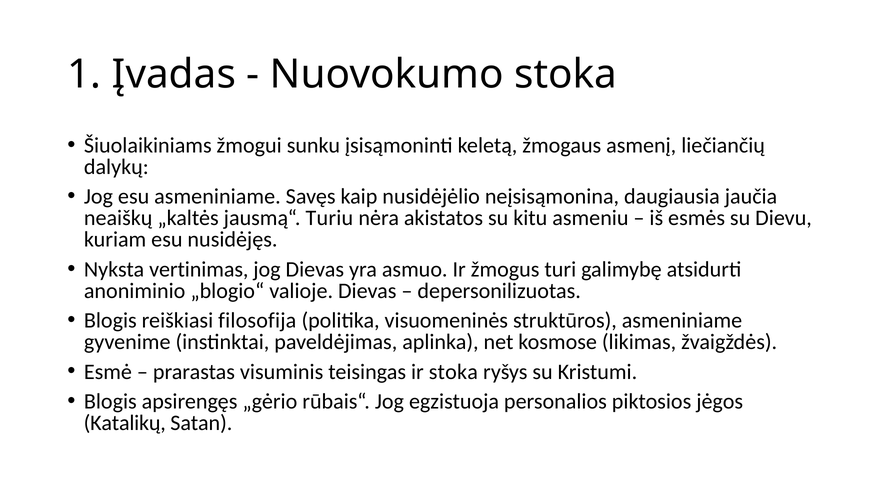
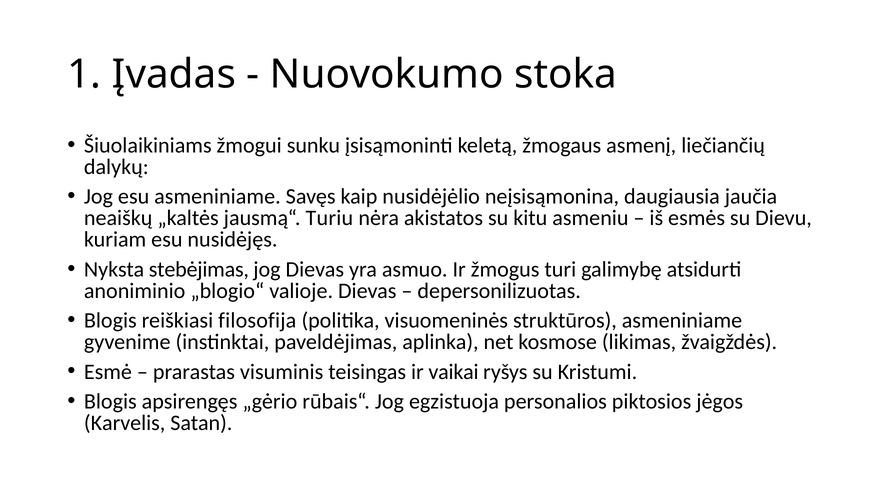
vertinimas: vertinimas -> stebėjimas
ir stoka: stoka -> vaikai
Katalikų: Katalikų -> Karvelis
